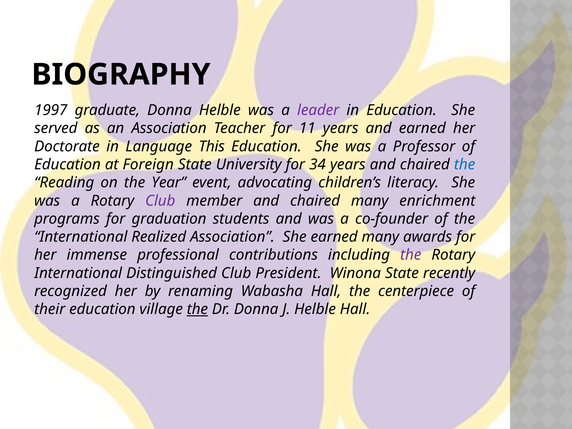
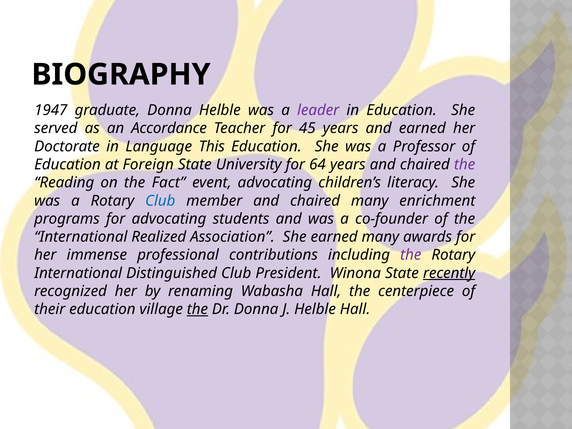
1997: 1997 -> 1947
an Association: Association -> Accordance
11: 11 -> 45
34: 34 -> 64
the at (465, 164) colour: blue -> purple
Year: Year -> Fact
Club at (160, 201) colour: purple -> blue
for graduation: graduation -> advocating
recently underline: none -> present
